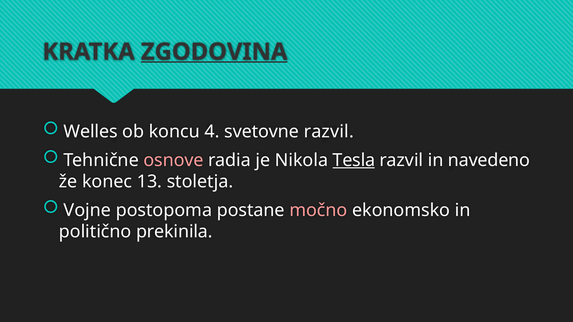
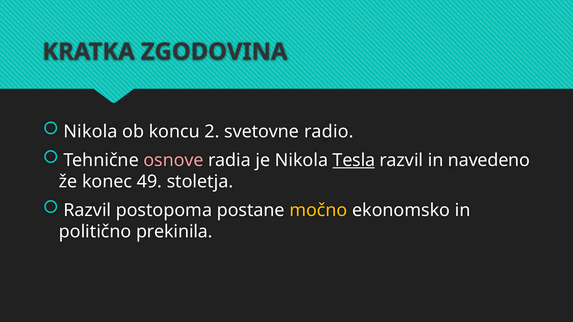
ZGODOVINA underline: present -> none
Welles at (91, 132): Welles -> Nikola
4: 4 -> 2
svetovne razvil: razvil -> radio
13: 13 -> 49
Vojne at (87, 210): Vojne -> Razvil
močno colour: pink -> yellow
